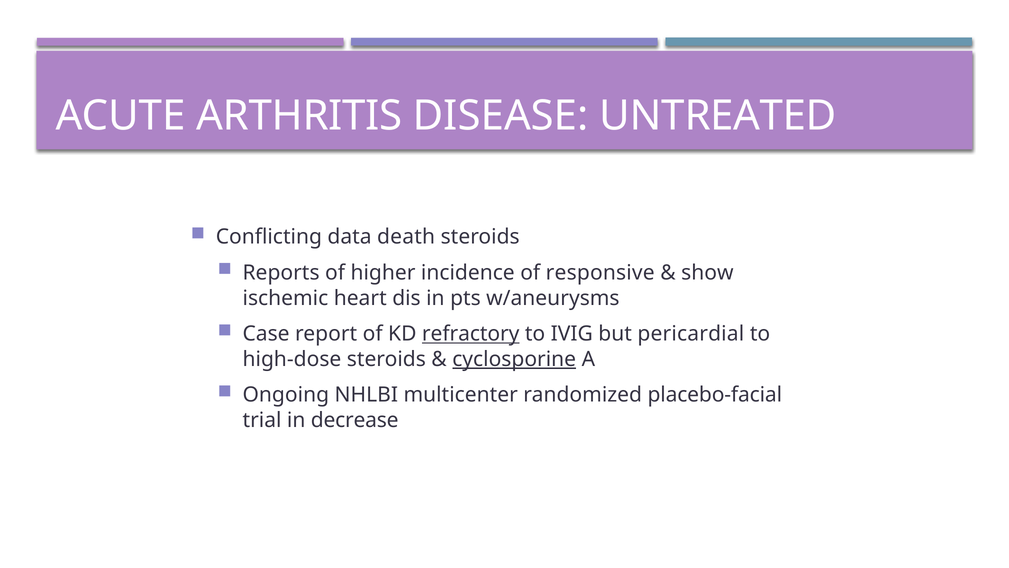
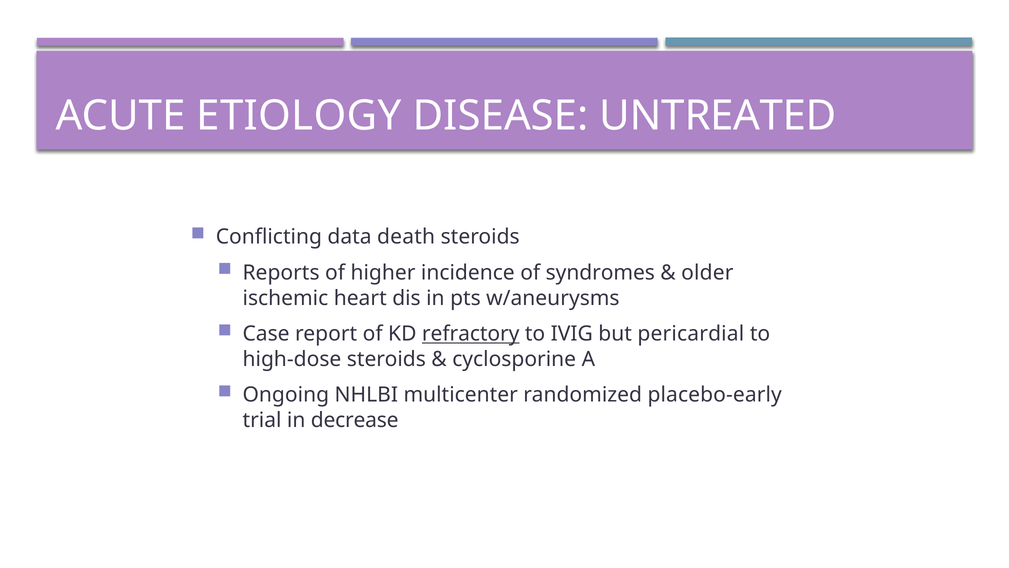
ARTHRITIS: ARTHRITIS -> ETIOLOGY
responsive: responsive -> syndromes
show: show -> older
cyclosporine underline: present -> none
placebo-facial: placebo-facial -> placebo-early
